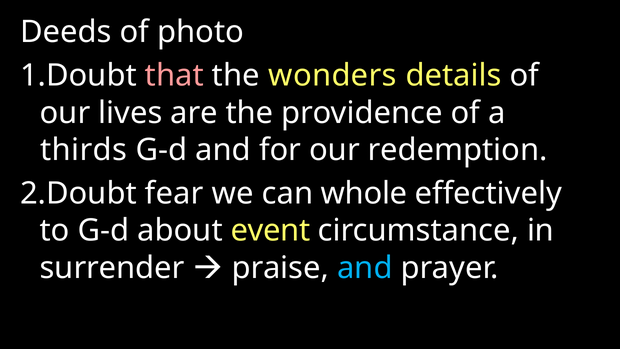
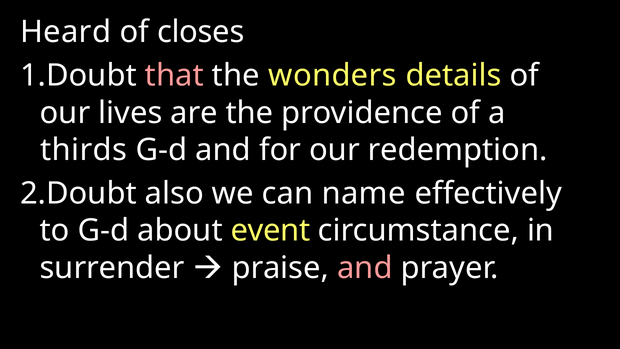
Deeds: Deeds -> Heard
photo: photo -> closes
fear: fear -> also
whole: whole -> name
and at (365, 268) colour: light blue -> pink
